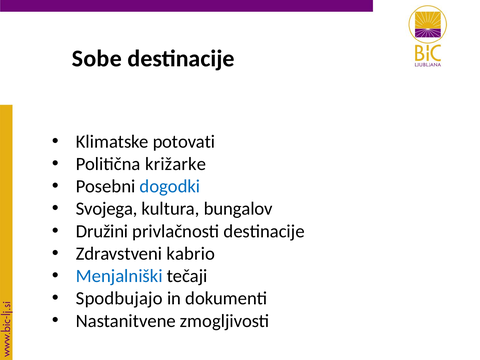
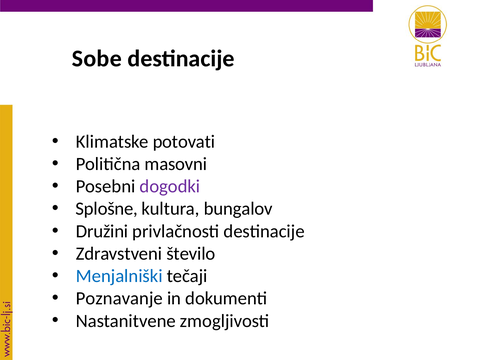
križarke: križarke -> masovni
dogodki colour: blue -> purple
Svojega: Svojega -> Splošne
kabrio: kabrio -> število
Spodbujajo: Spodbujajo -> Poznavanje
